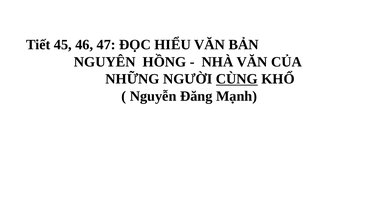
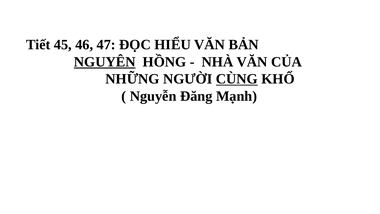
NGUYÊN underline: none -> present
